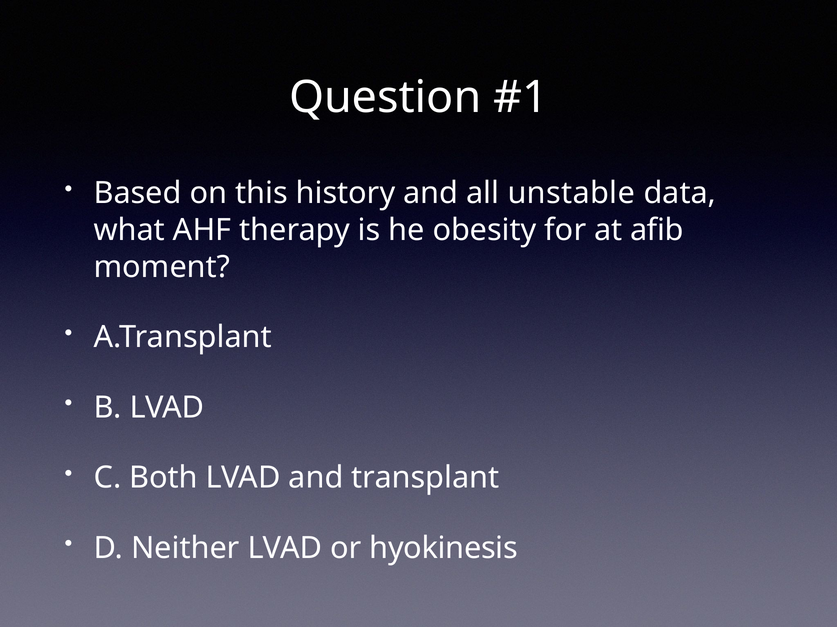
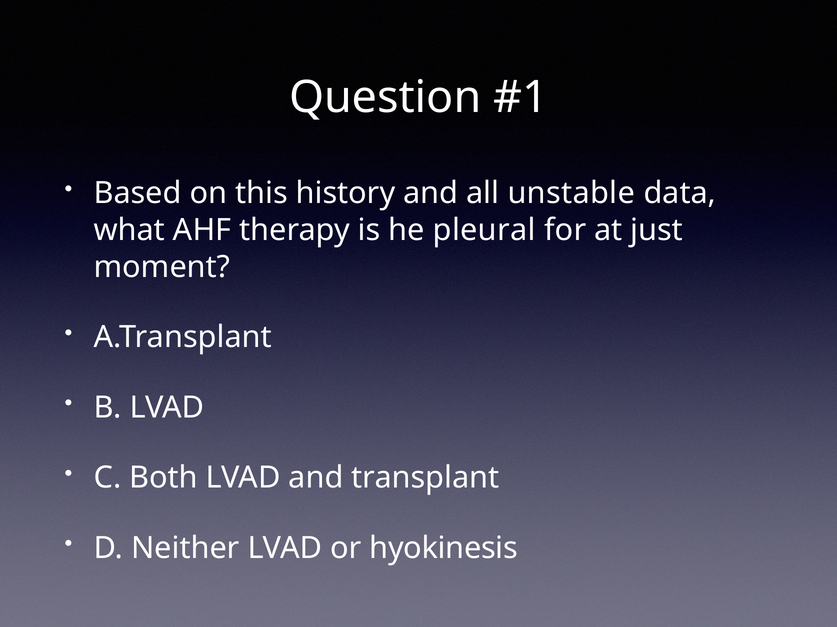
obesity: obesity -> pleural
afib: afib -> just
